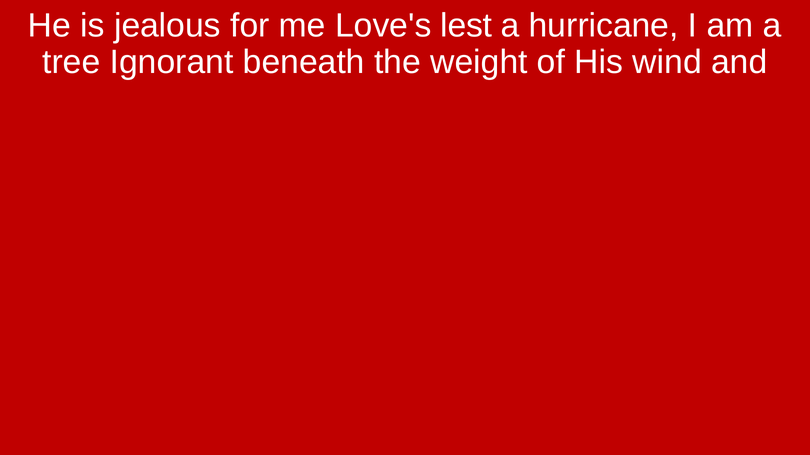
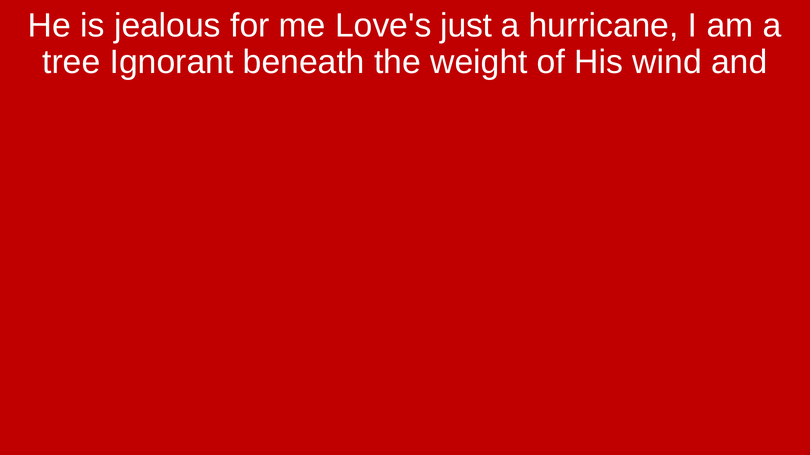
lest: lest -> just
